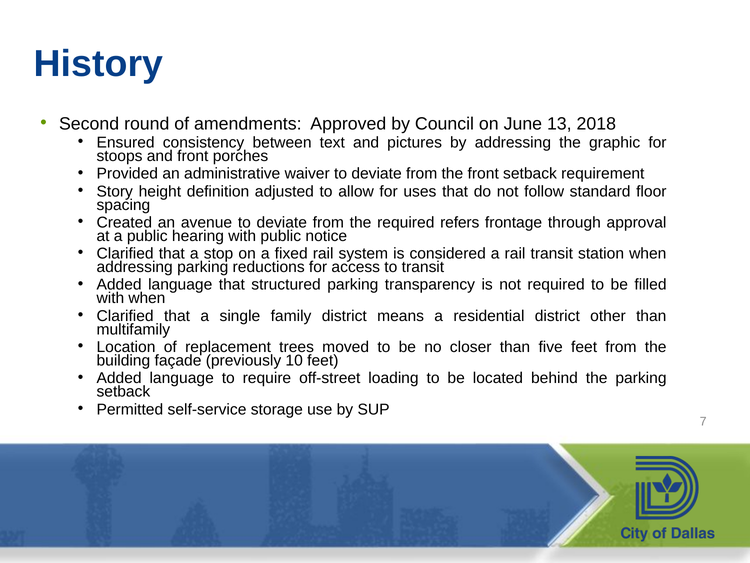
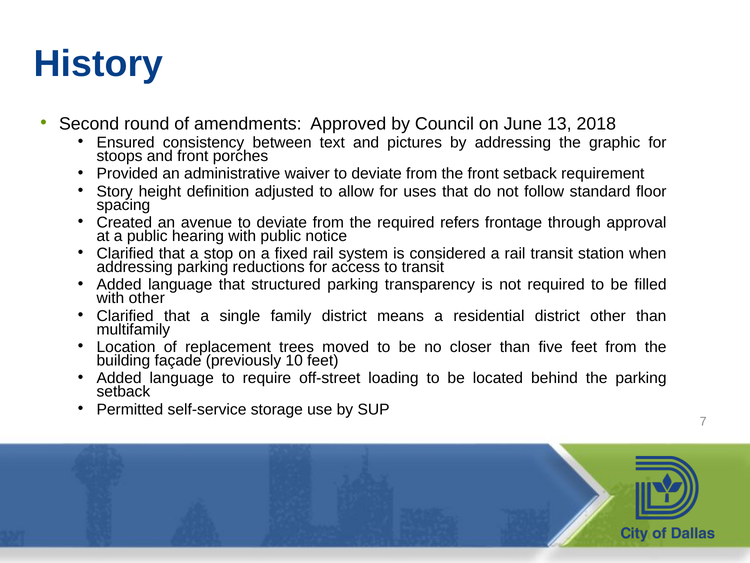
with when: when -> other
